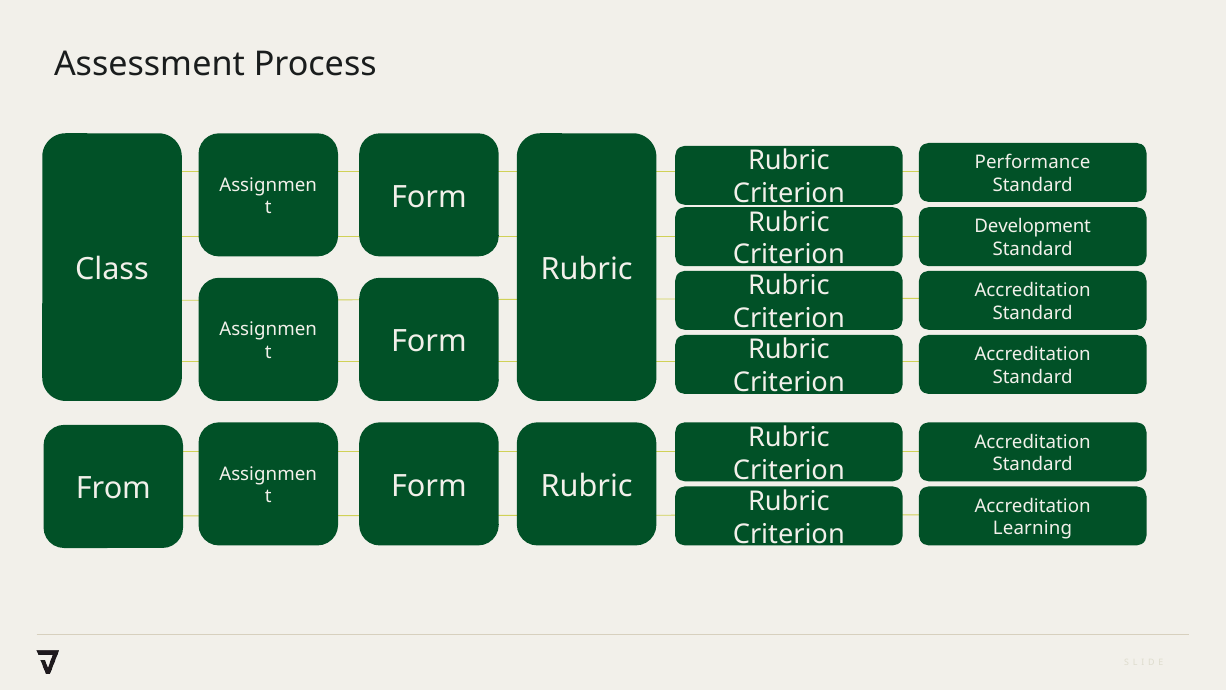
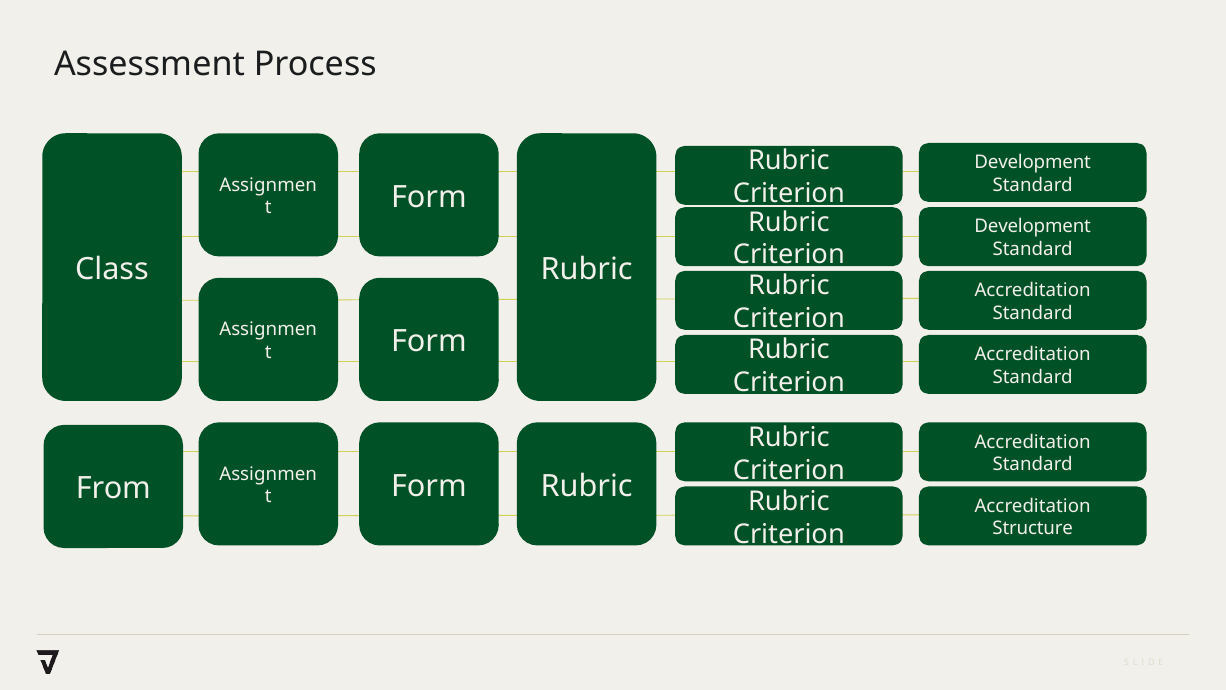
Performance at (1032, 162): Performance -> Development
Learning: Learning -> Structure
